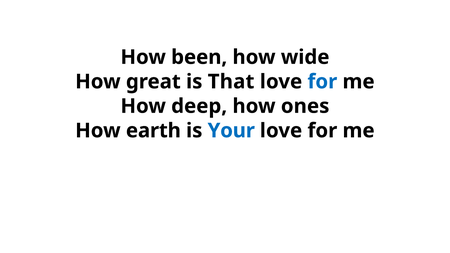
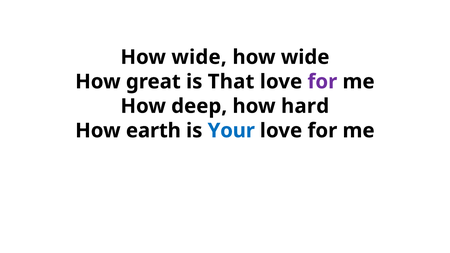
been at (199, 57): been -> wide
for at (322, 82) colour: blue -> purple
ones: ones -> hard
